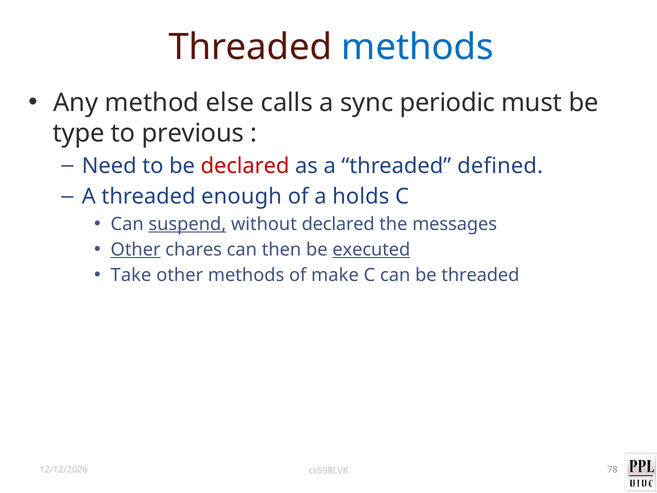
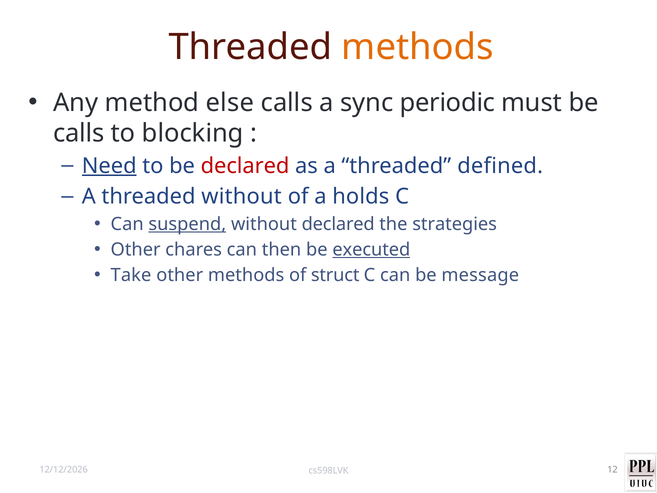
methods at (418, 47) colour: blue -> orange
type at (79, 133): type -> calls
previous: previous -> blocking
Need underline: none -> present
threaded enough: enough -> without
messages: messages -> strategies
Other at (136, 250) underline: present -> none
make: make -> struct
be threaded: threaded -> message
78: 78 -> 12
